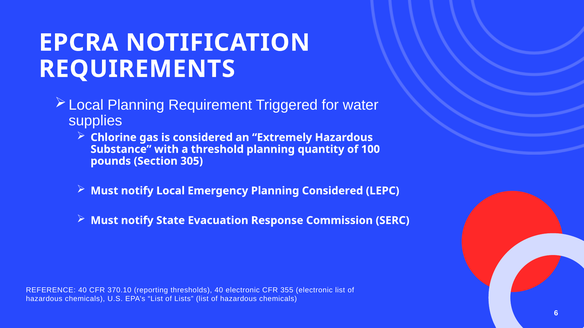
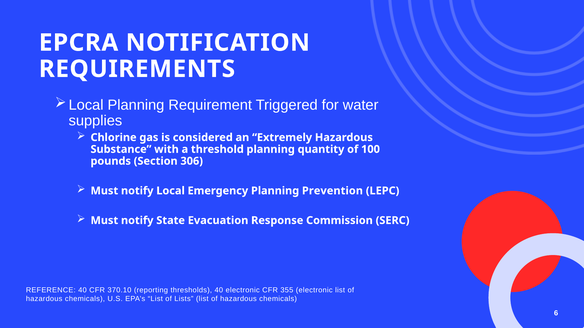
305: 305 -> 306
Planning Considered: Considered -> Prevention
